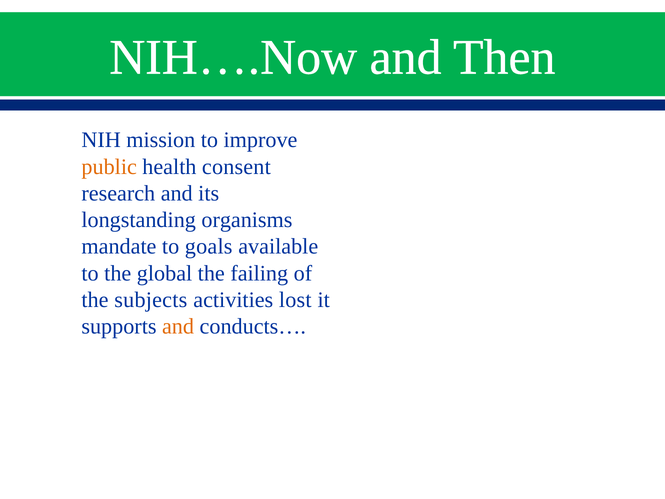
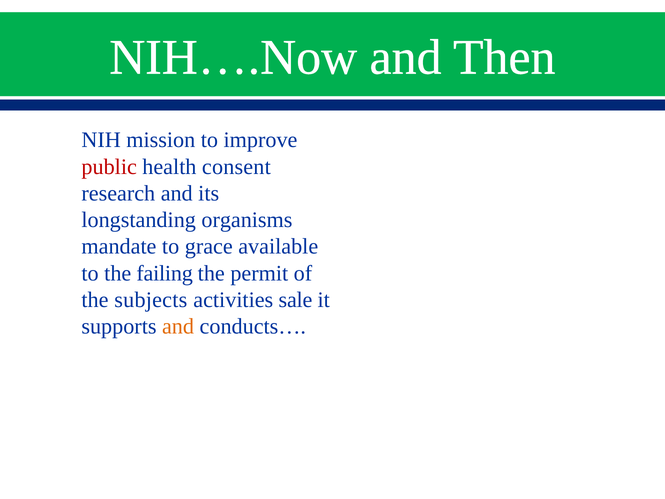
public colour: orange -> red
goals: goals -> grace
global: global -> failing
failing: failing -> permit
lost: lost -> sale
